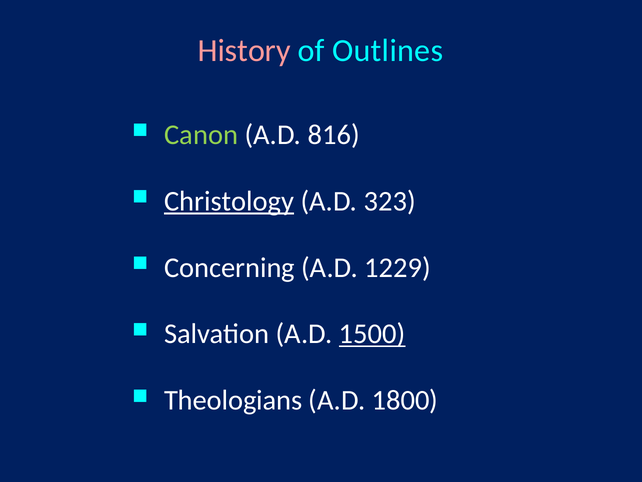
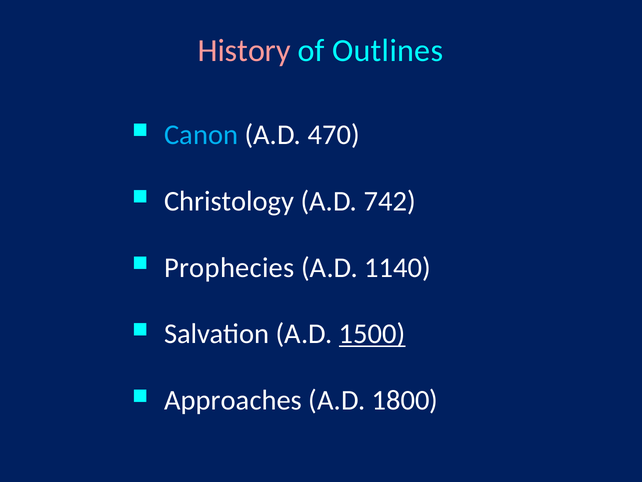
Canon colour: light green -> light blue
816: 816 -> 470
Christology underline: present -> none
323: 323 -> 742
Concerning: Concerning -> Prophecies
1229: 1229 -> 1140
Theologians: Theologians -> Approaches
